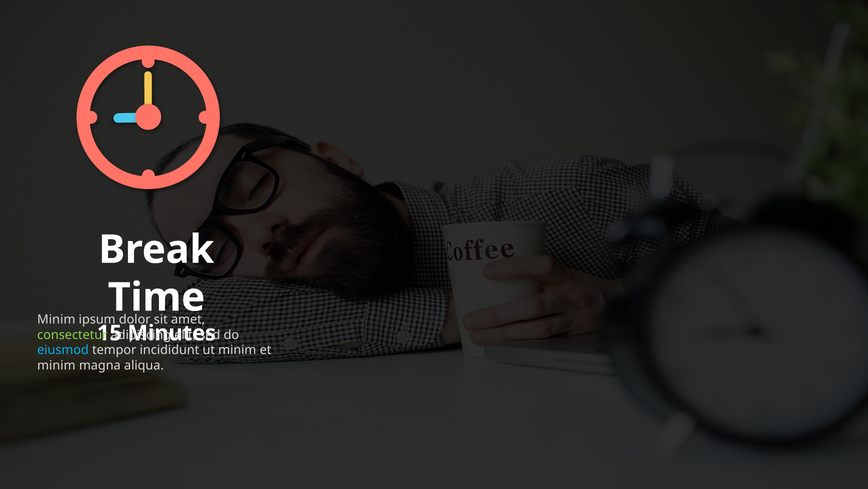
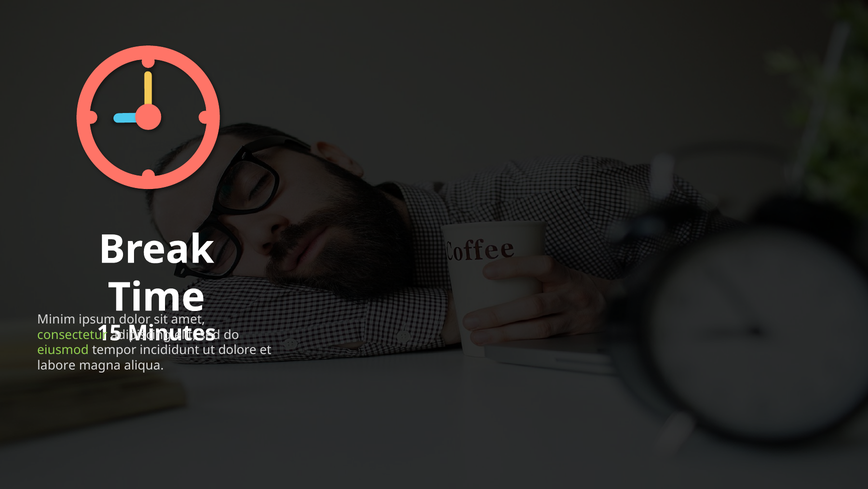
eiusmod colour: light blue -> light green
minim at (237, 350): minim -> dolore
minim at (56, 365): minim -> labore
